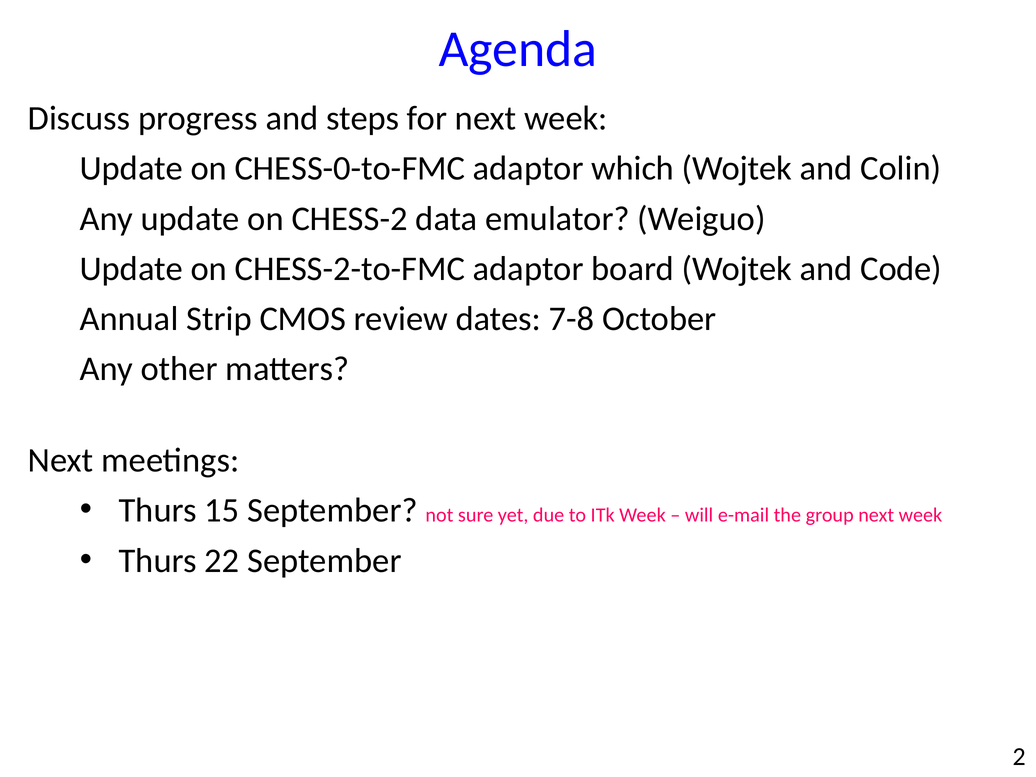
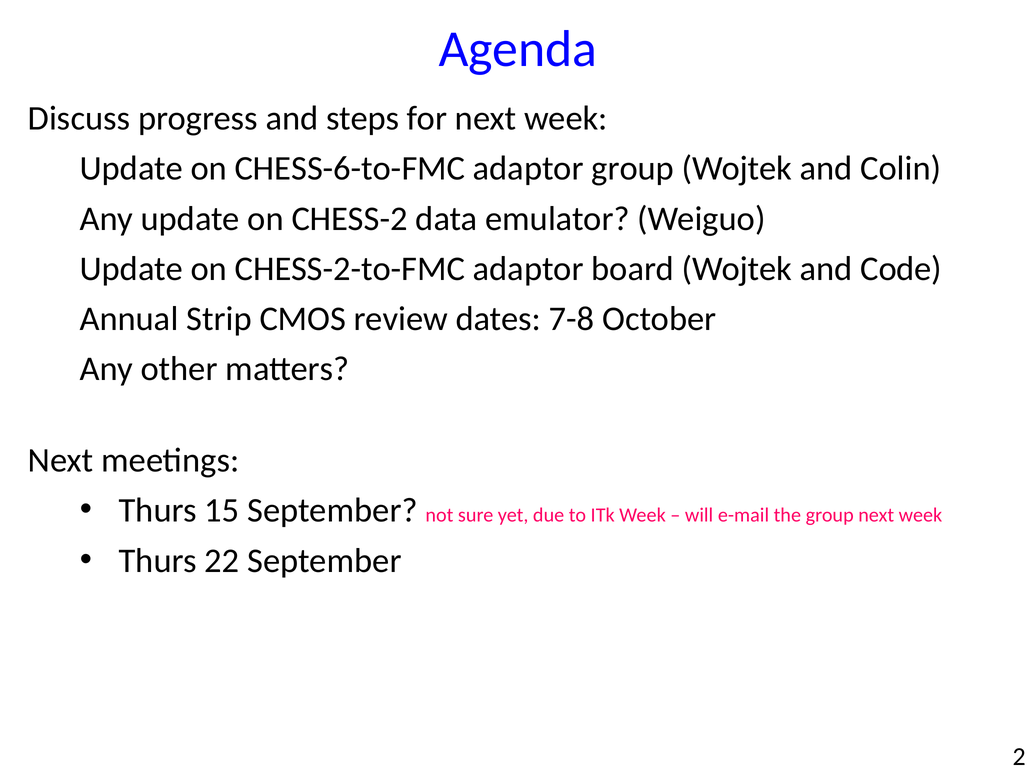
CHESS-0-to-FMC: CHESS-0-to-FMC -> CHESS-6-to-FMC
adaptor which: which -> group
